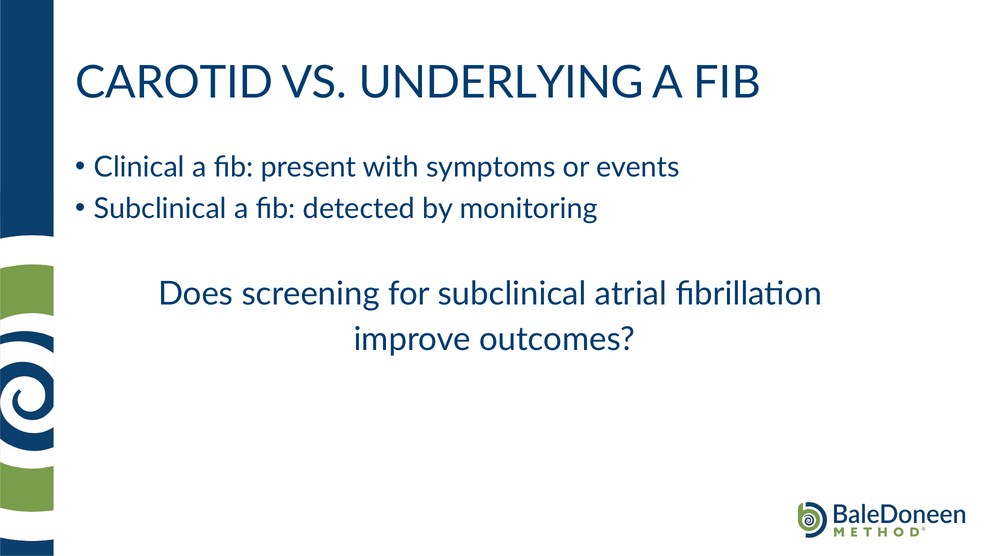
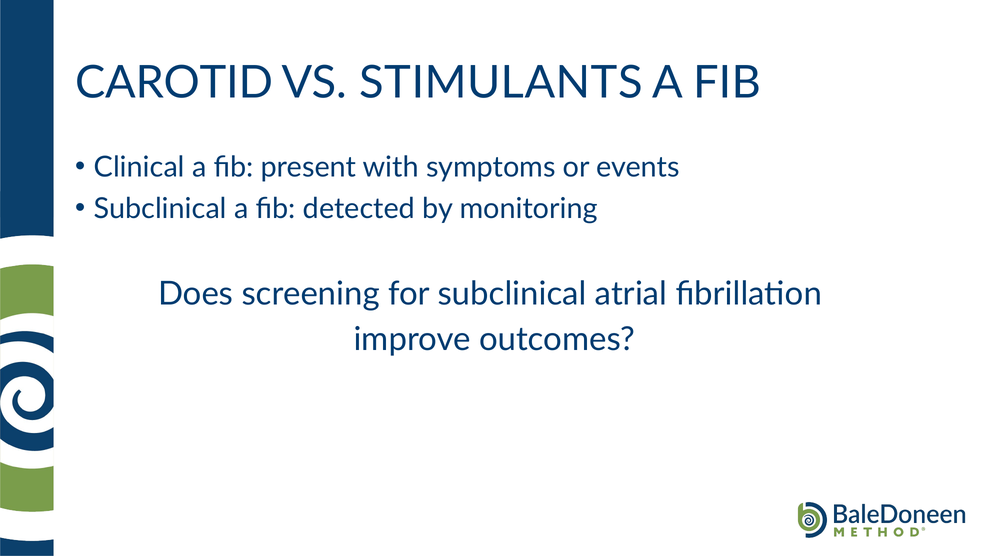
UNDERLYING: UNDERLYING -> STIMULANTS
